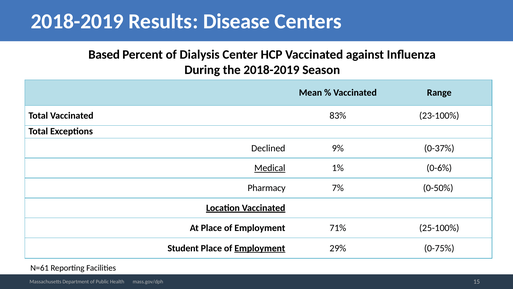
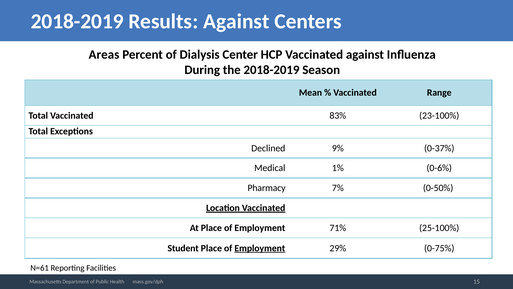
Results Disease: Disease -> Against
Based: Based -> Areas
Medical underline: present -> none
